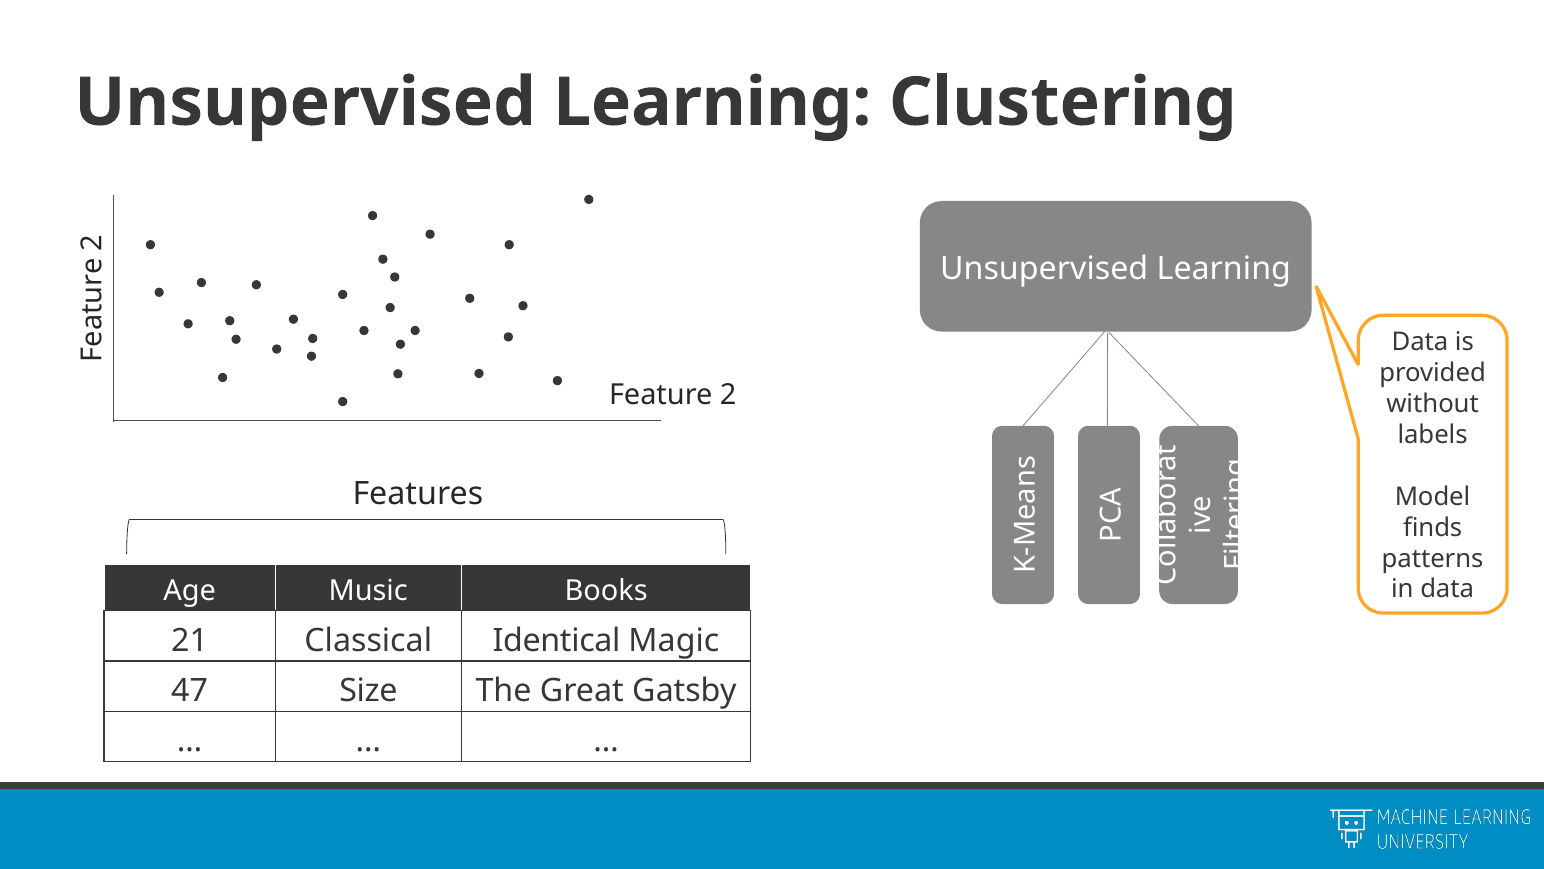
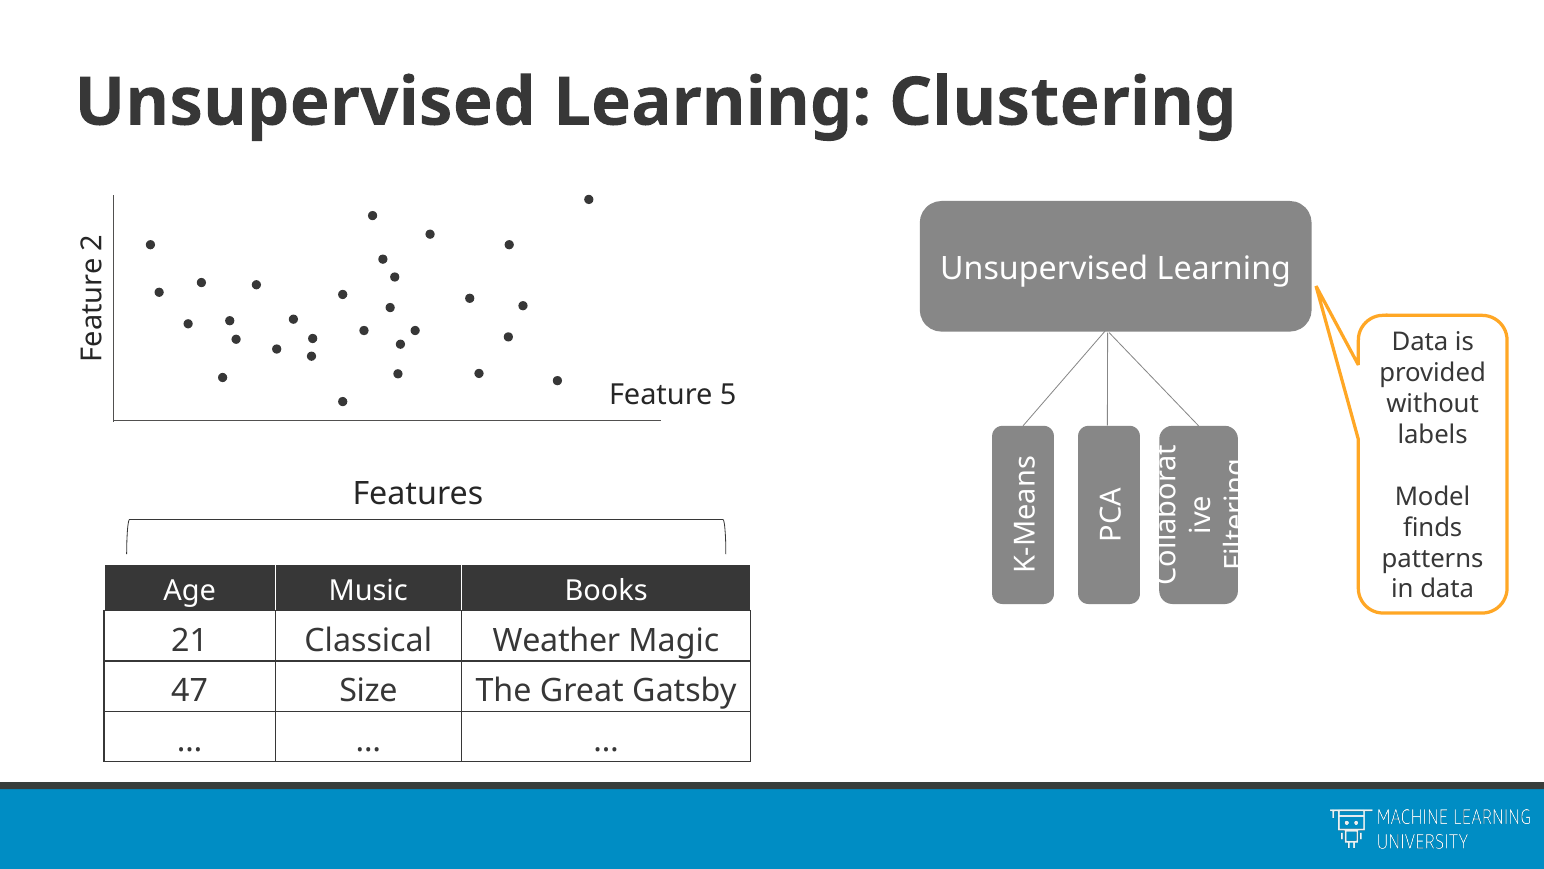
Feature 2: 2 -> 5
Identical: Identical -> Weather
